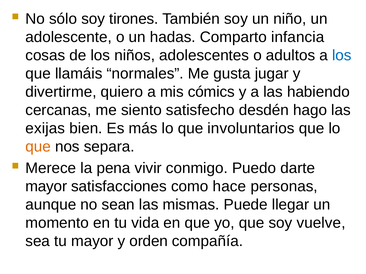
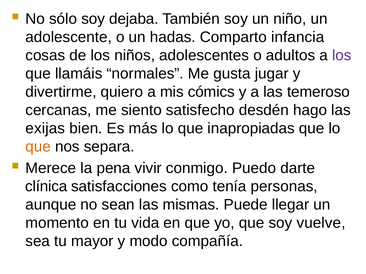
tirones: tirones -> dejaba
los at (342, 55) colour: blue -> purple
habiendo: habiendo -> temeroso
involuntarios: involuntarios -> inapropiadas
mayor at (46, 187): mayor -> clínica
hace: hace -> tenía
orden: orden -> modo
